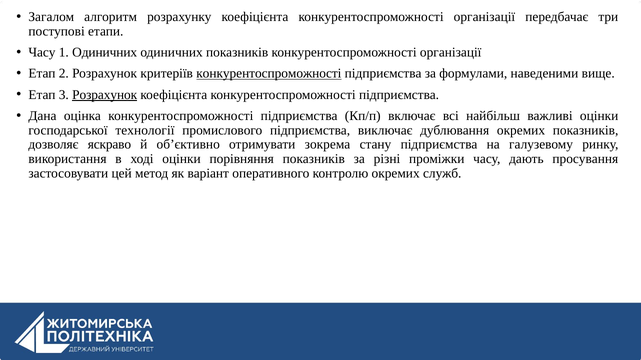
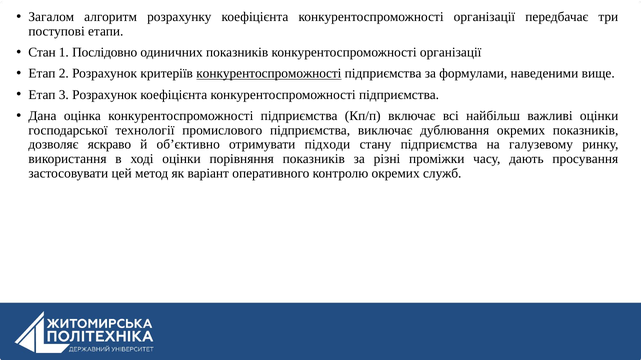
Часу at (42, 53): Часу -> Стан
1 Одиничних: Одиничних -> Послідовно
Розрахунок at (105, 95) underline: present -> none
зокрема: зокрема -> підходи
